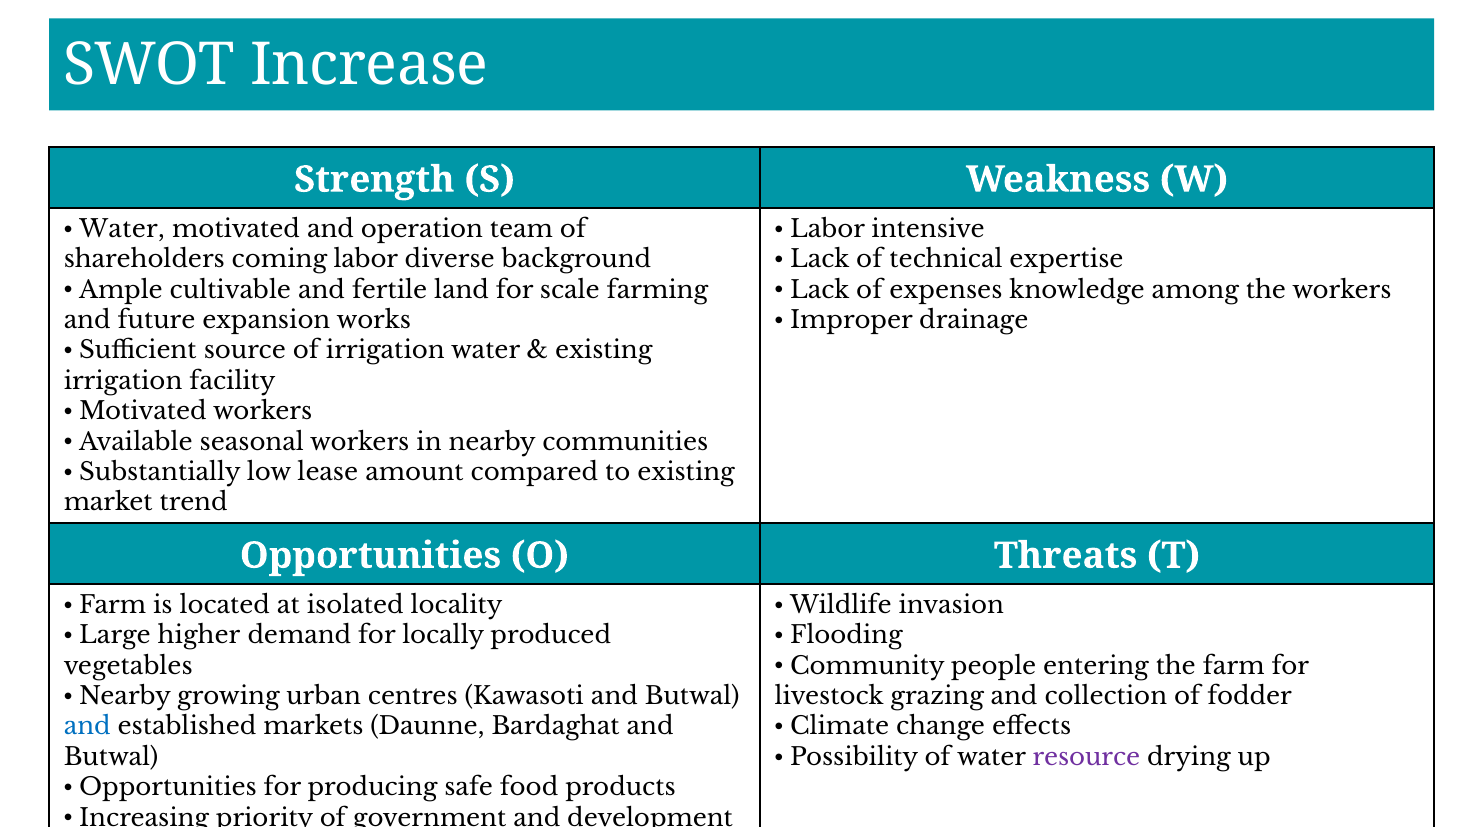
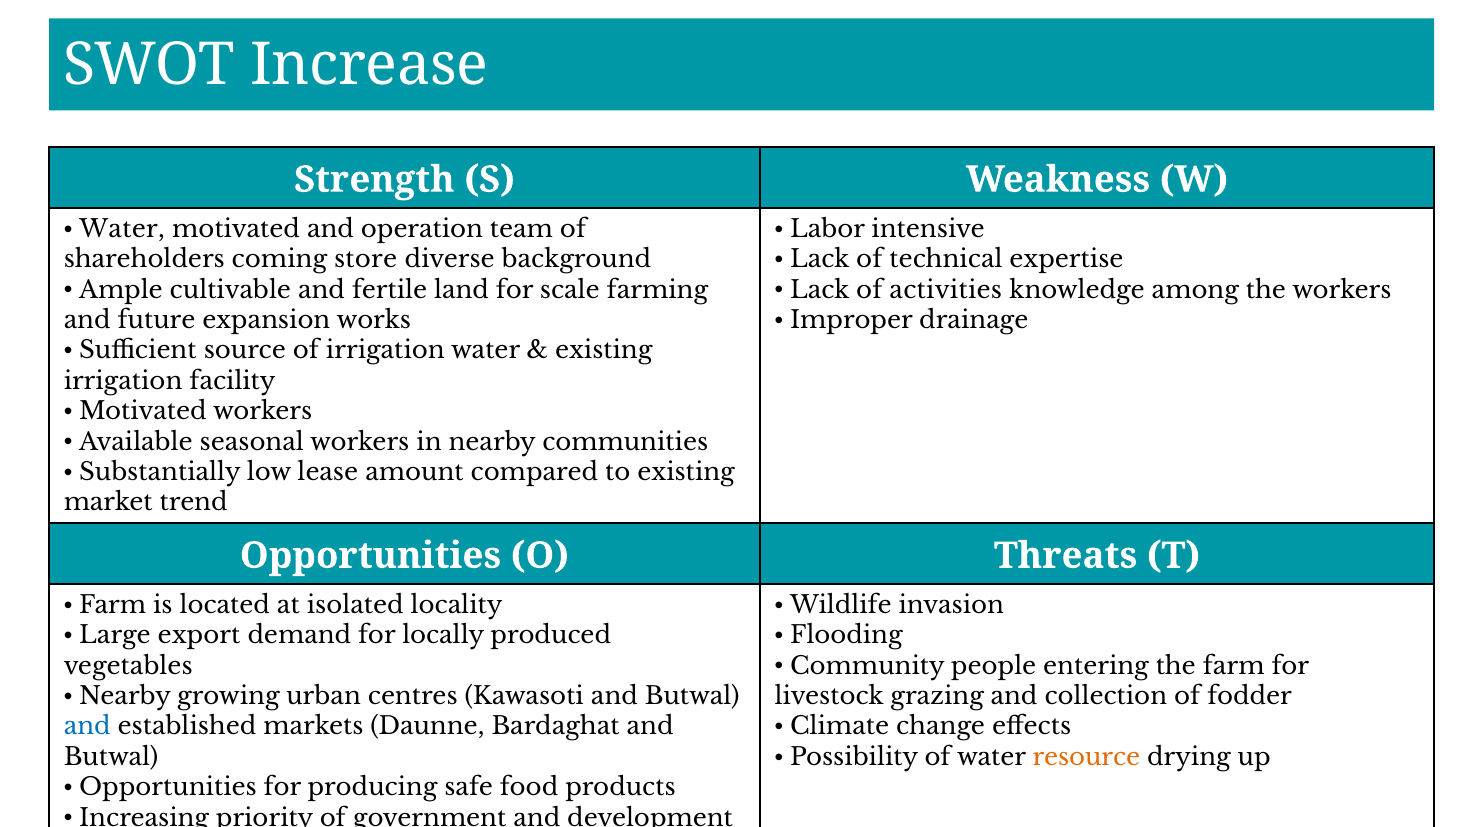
coming labor: labor -> store
expenses: expenses -> activities
higher: higher -> export
resource colour: purple -> orange
